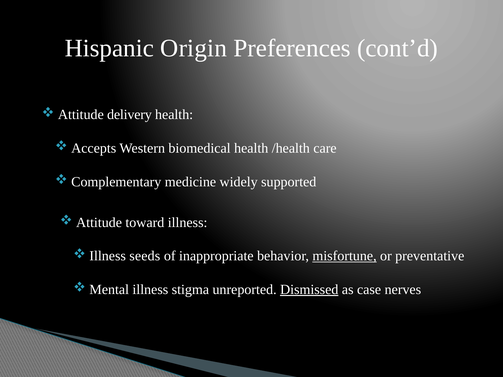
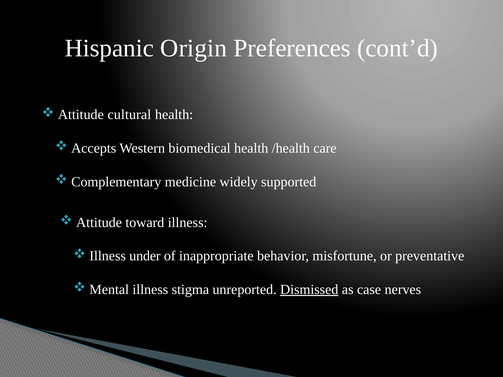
delivery: delivery -> cultural
seeds: seeds -> under
misfortune underline: present -> none
